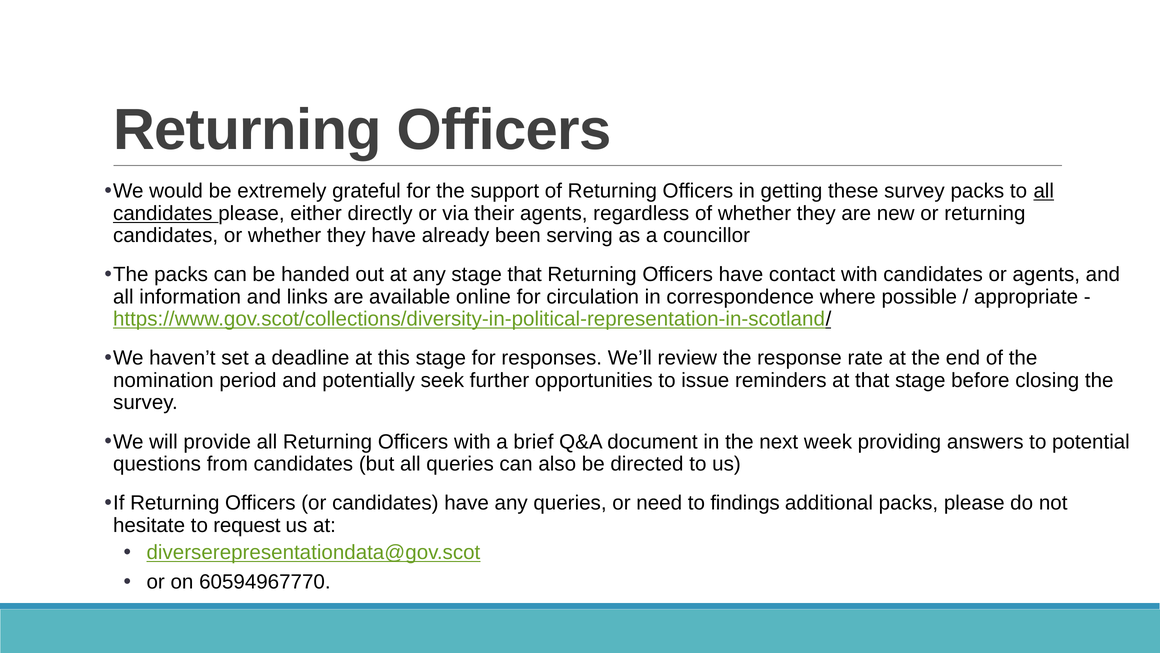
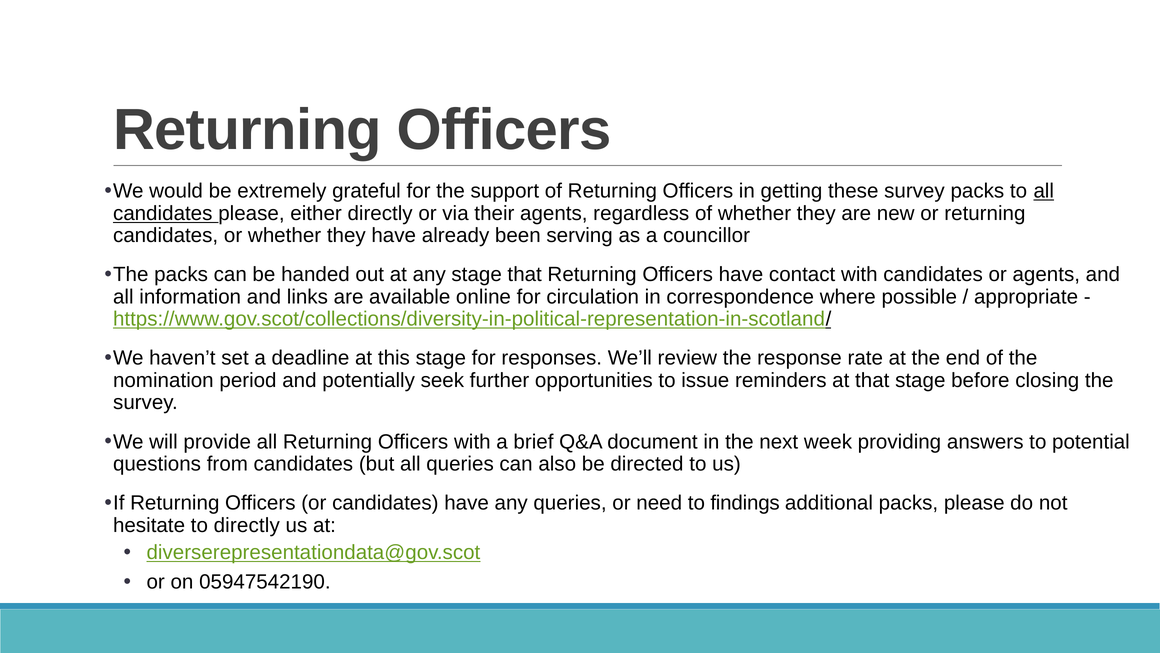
to request: request -> directly
60594967770: 60594967770 -> 05947542190
